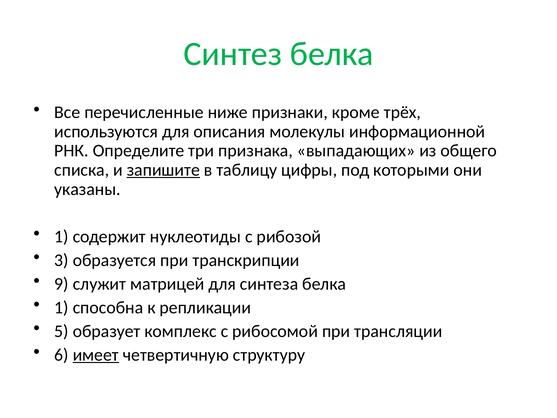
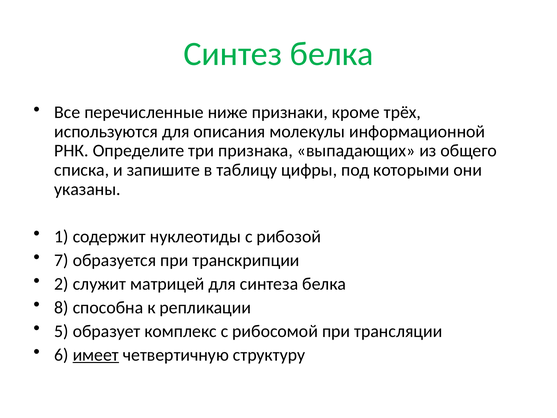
запишите underline: present -> none
3: 3 -> 7
9: 9 -> 2
1 at (62, 307): 1 -> 8
